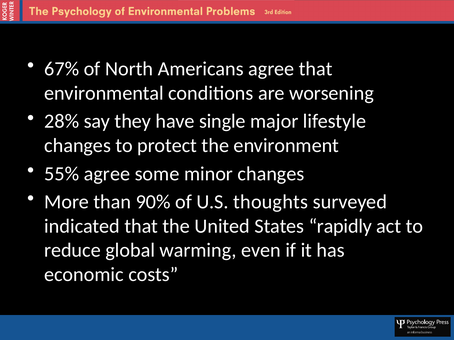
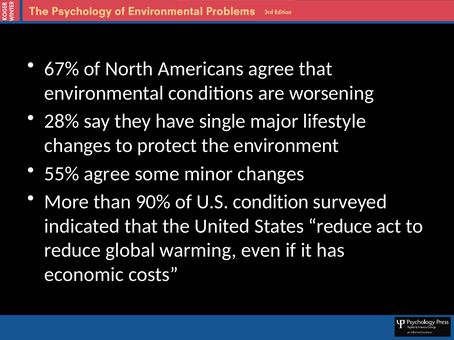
thoughts: thoughts -> condition
States rapidly: rapidly -> reduce
